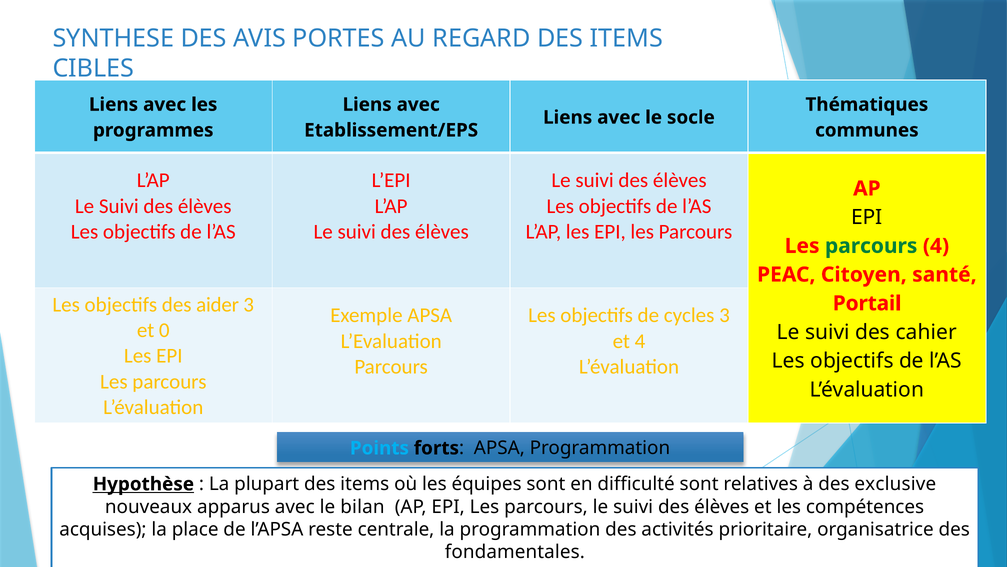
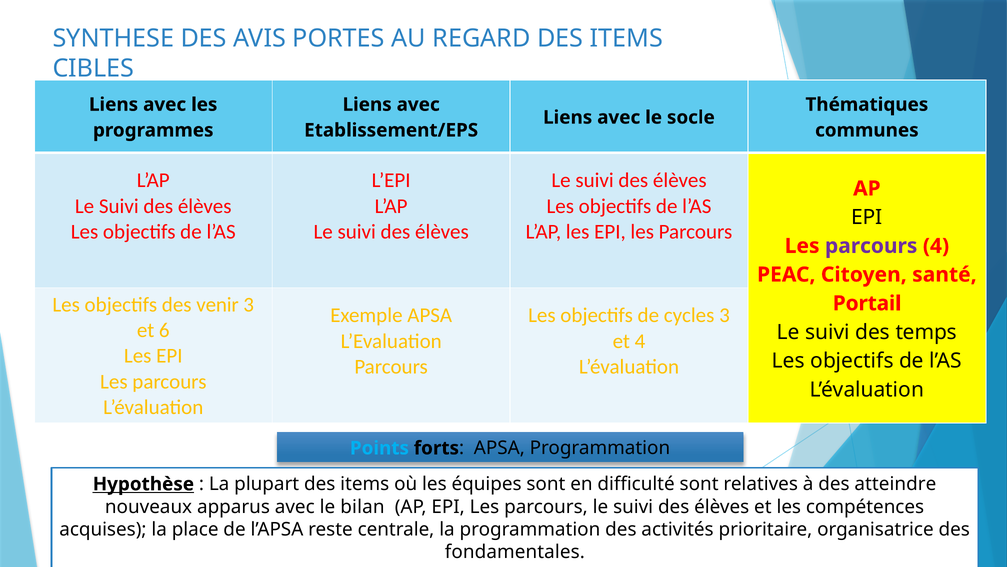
parcours at (871, 246) colour: green -> purple
aider: aider -> venir
0: 0 -> 6
cahier: cahier -> temps
exclusive: exclusive -> atteindre
